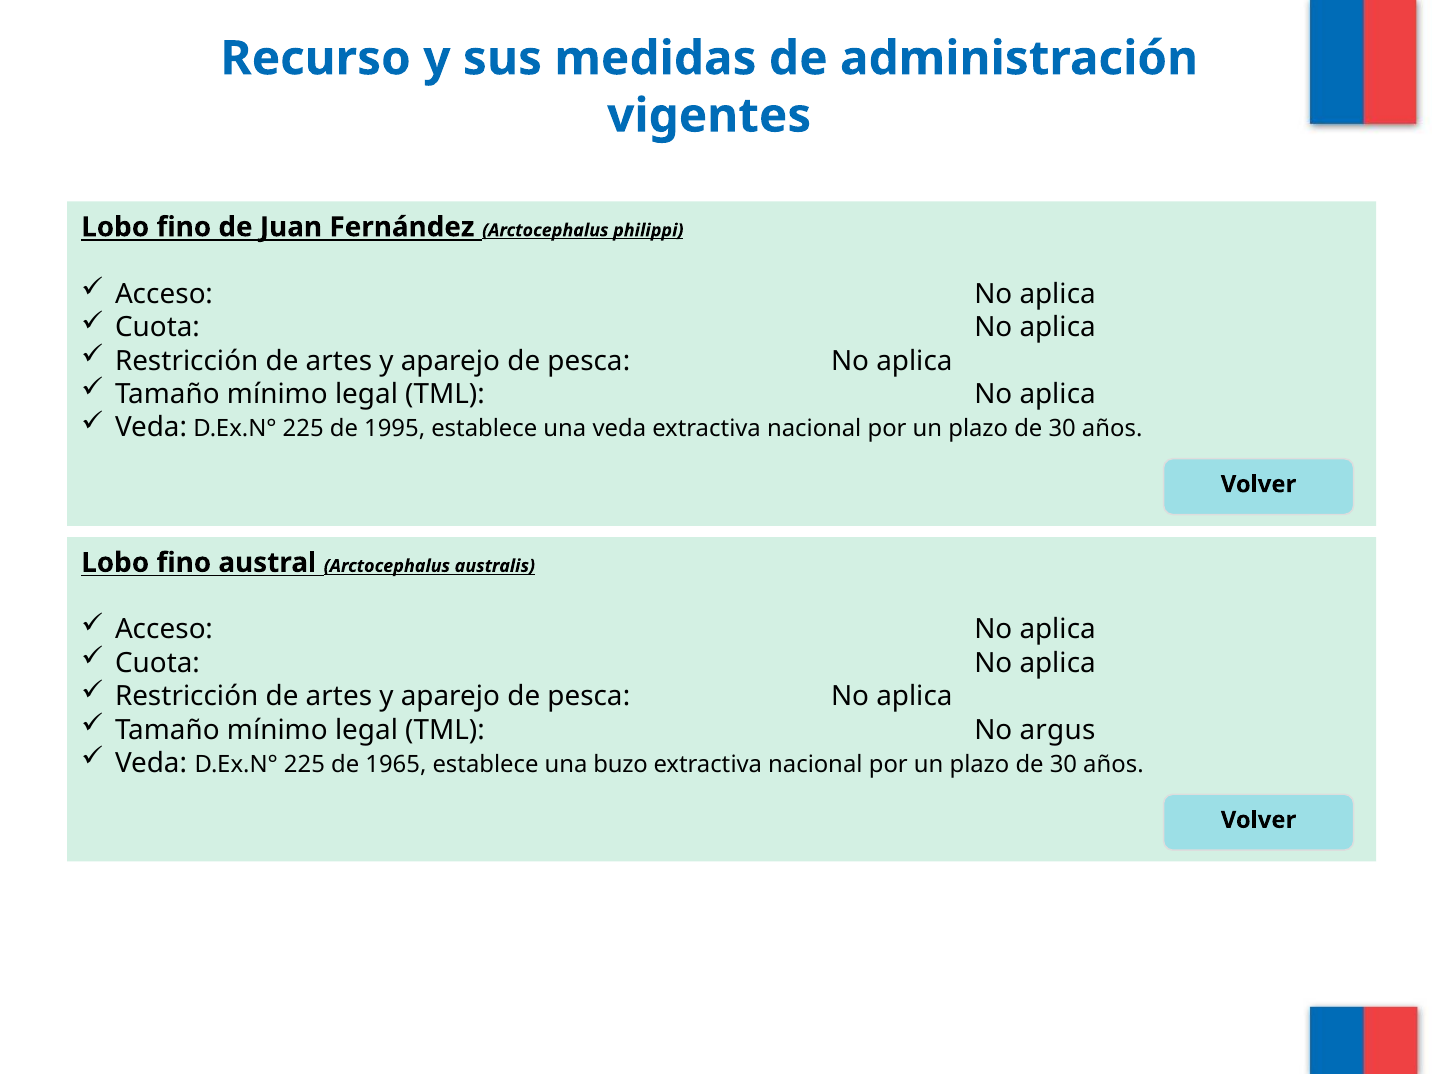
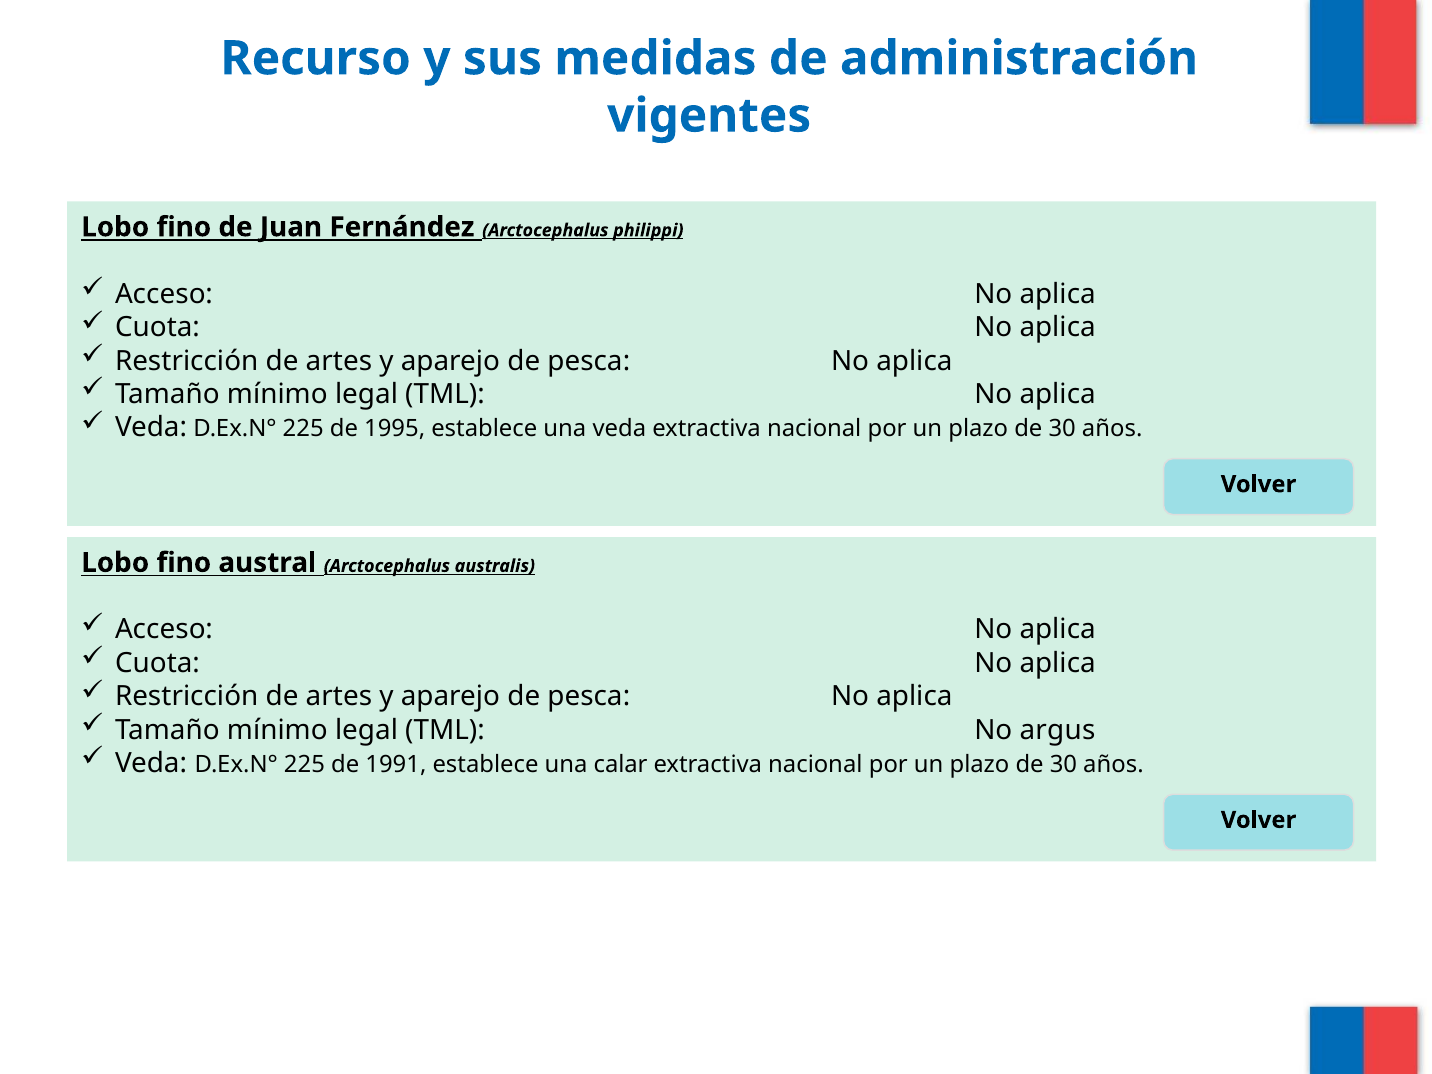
1965: 1965 -> 1991
buzo: buzo -> calar
